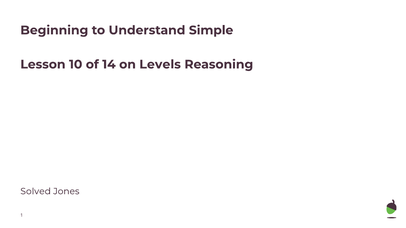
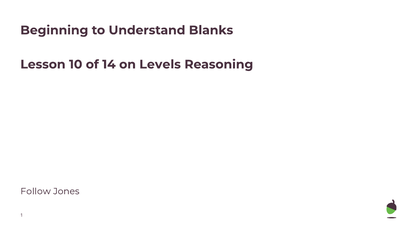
Simple: Simple -> Blanks
Solved: Solved -> Follow
